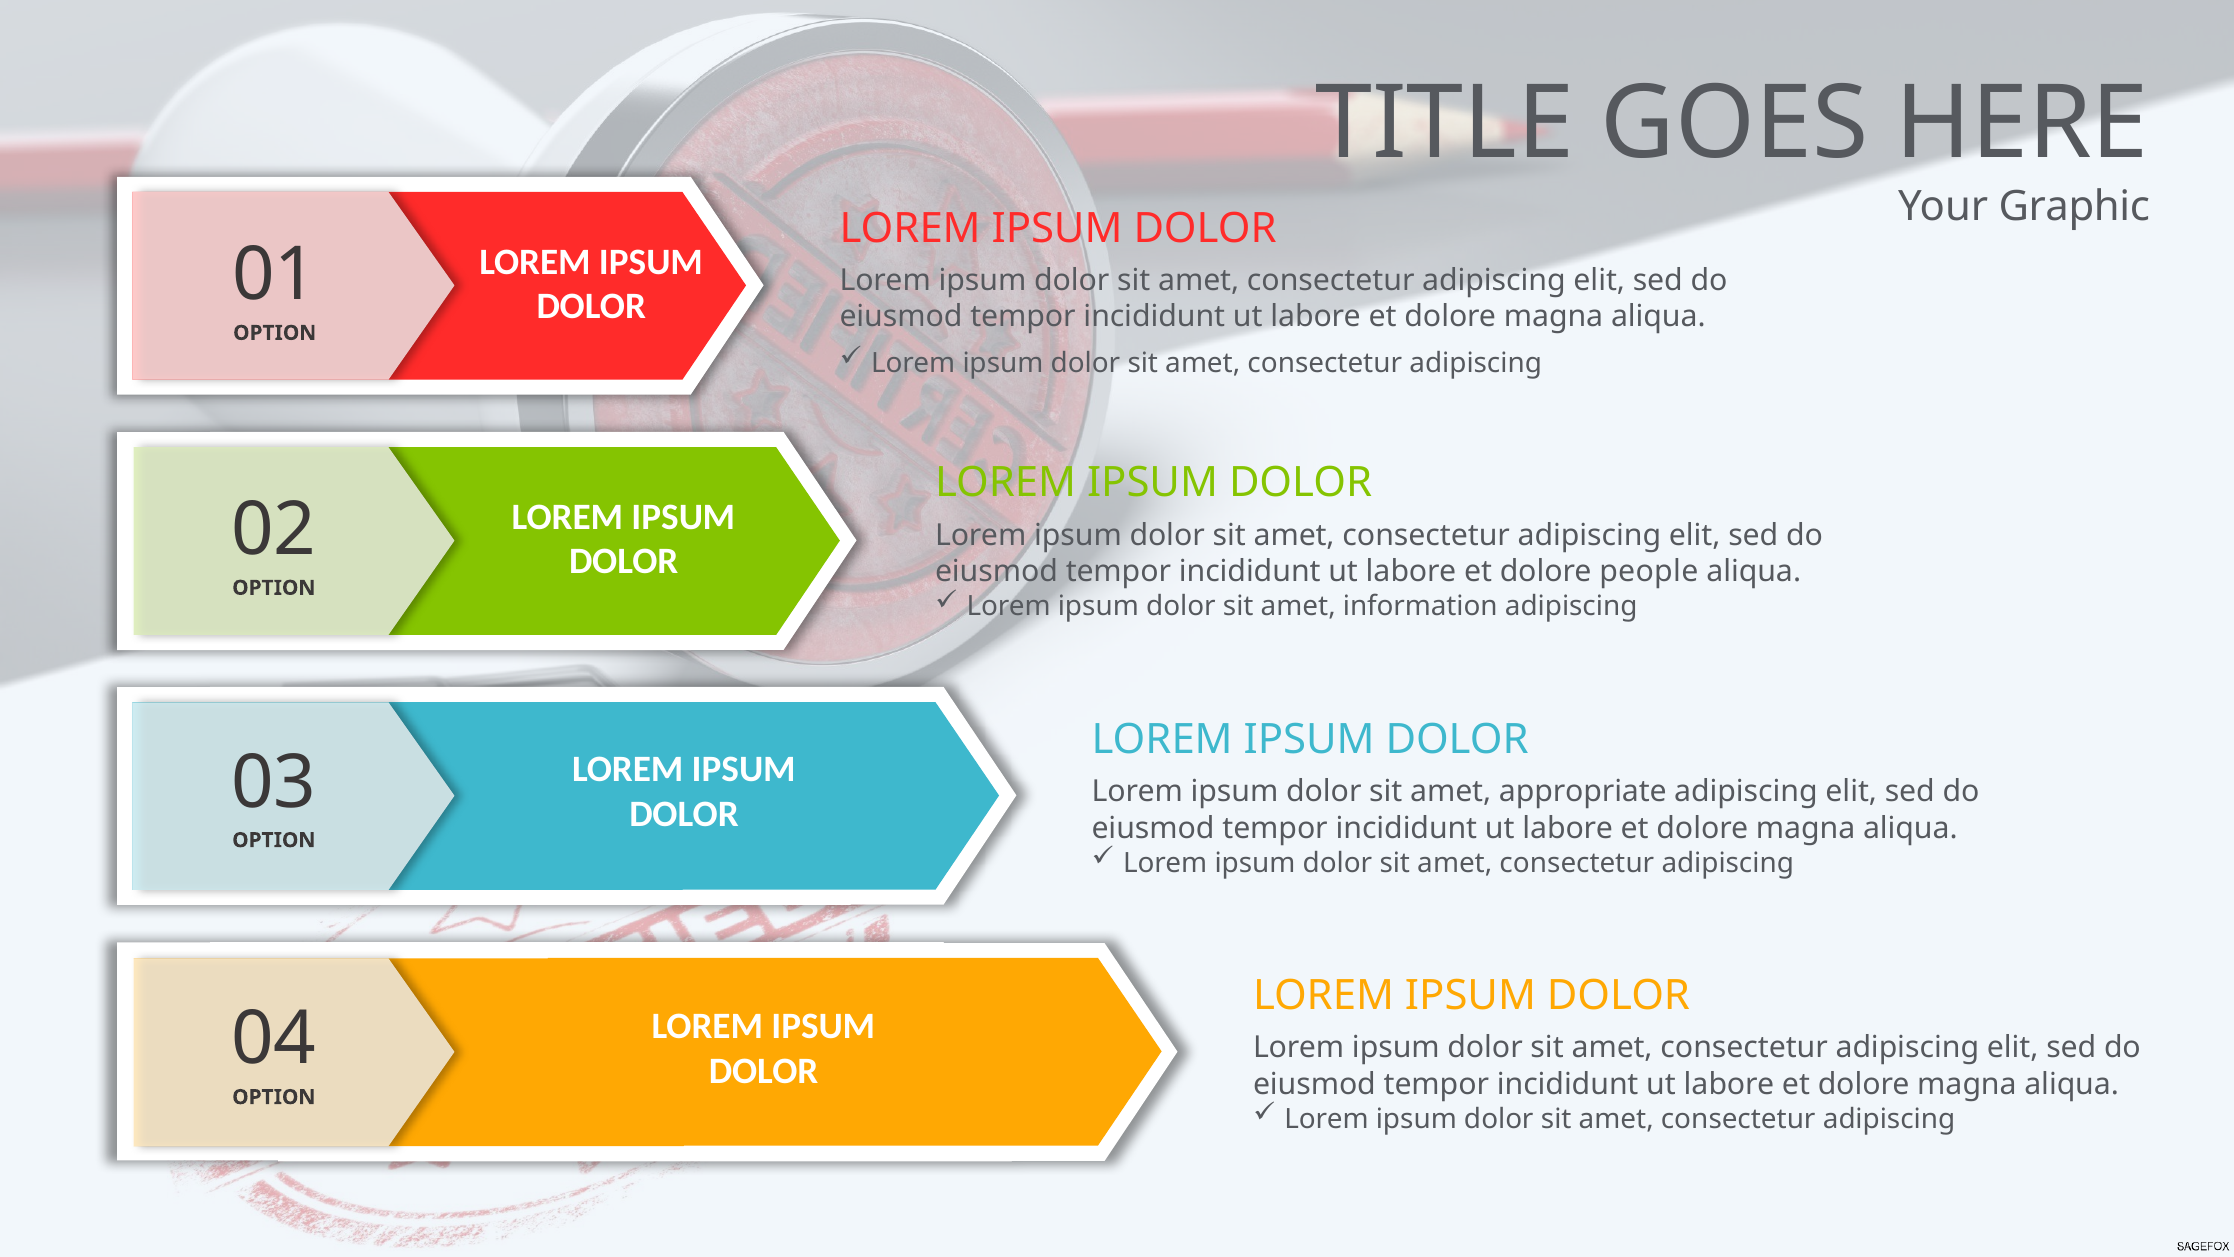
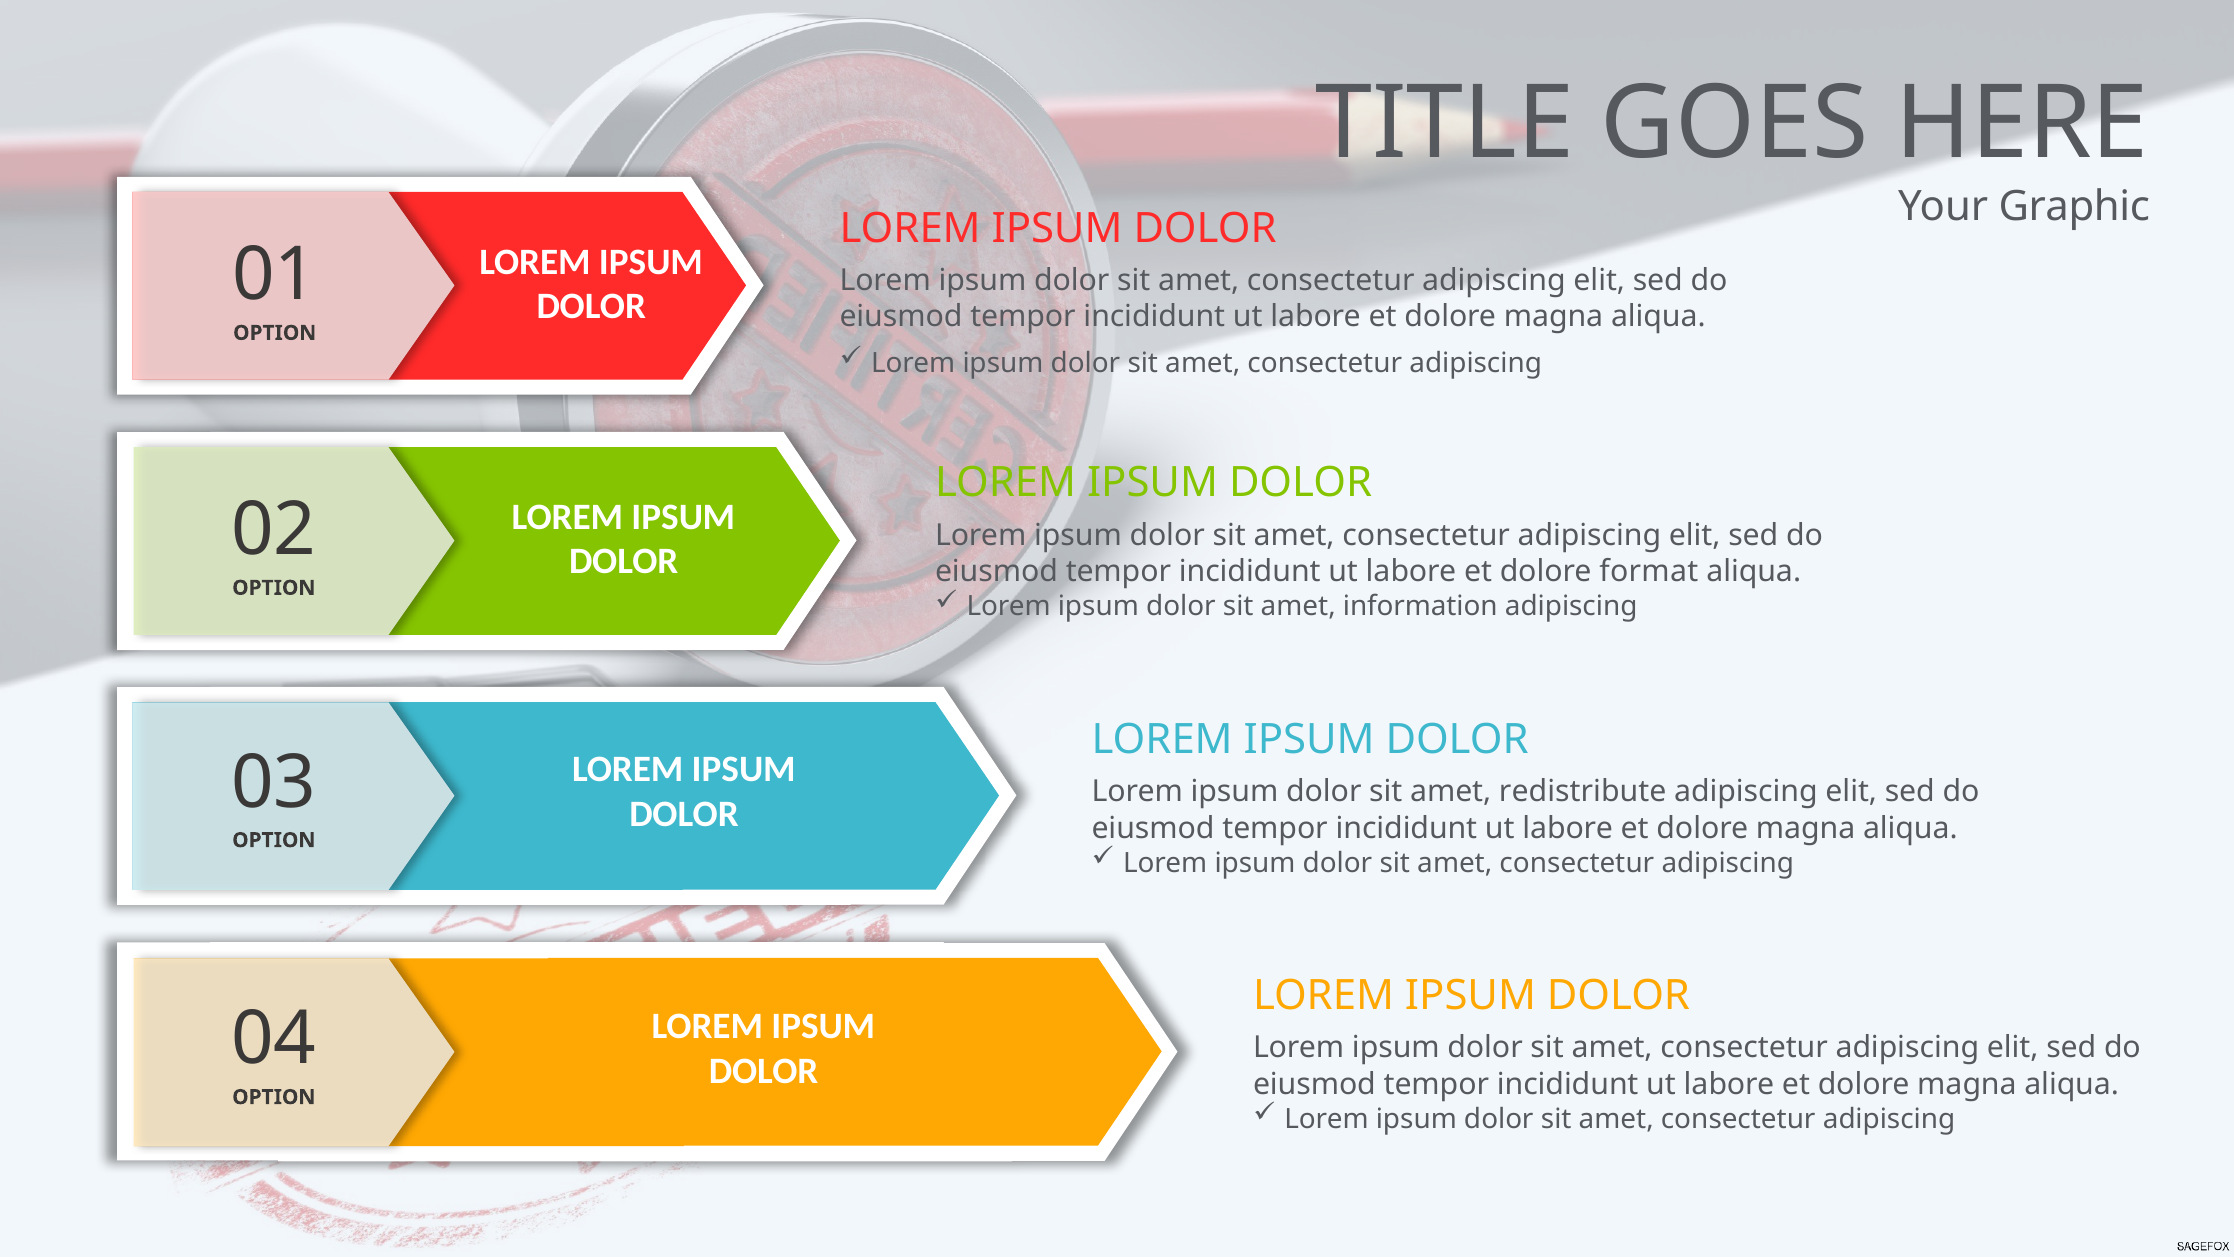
people: people -> format
appropriate: appropriate -> redistribute
